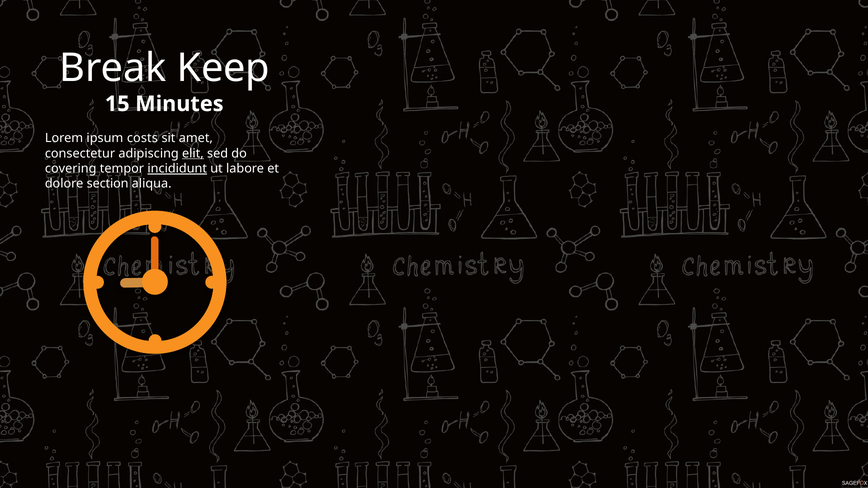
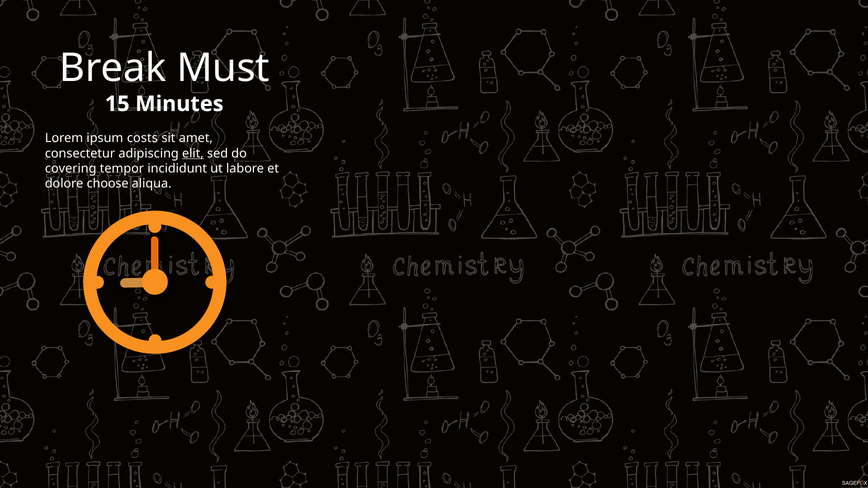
Keep: Keep -> Must
incididunt underline: present -> none
section: section -> choose
